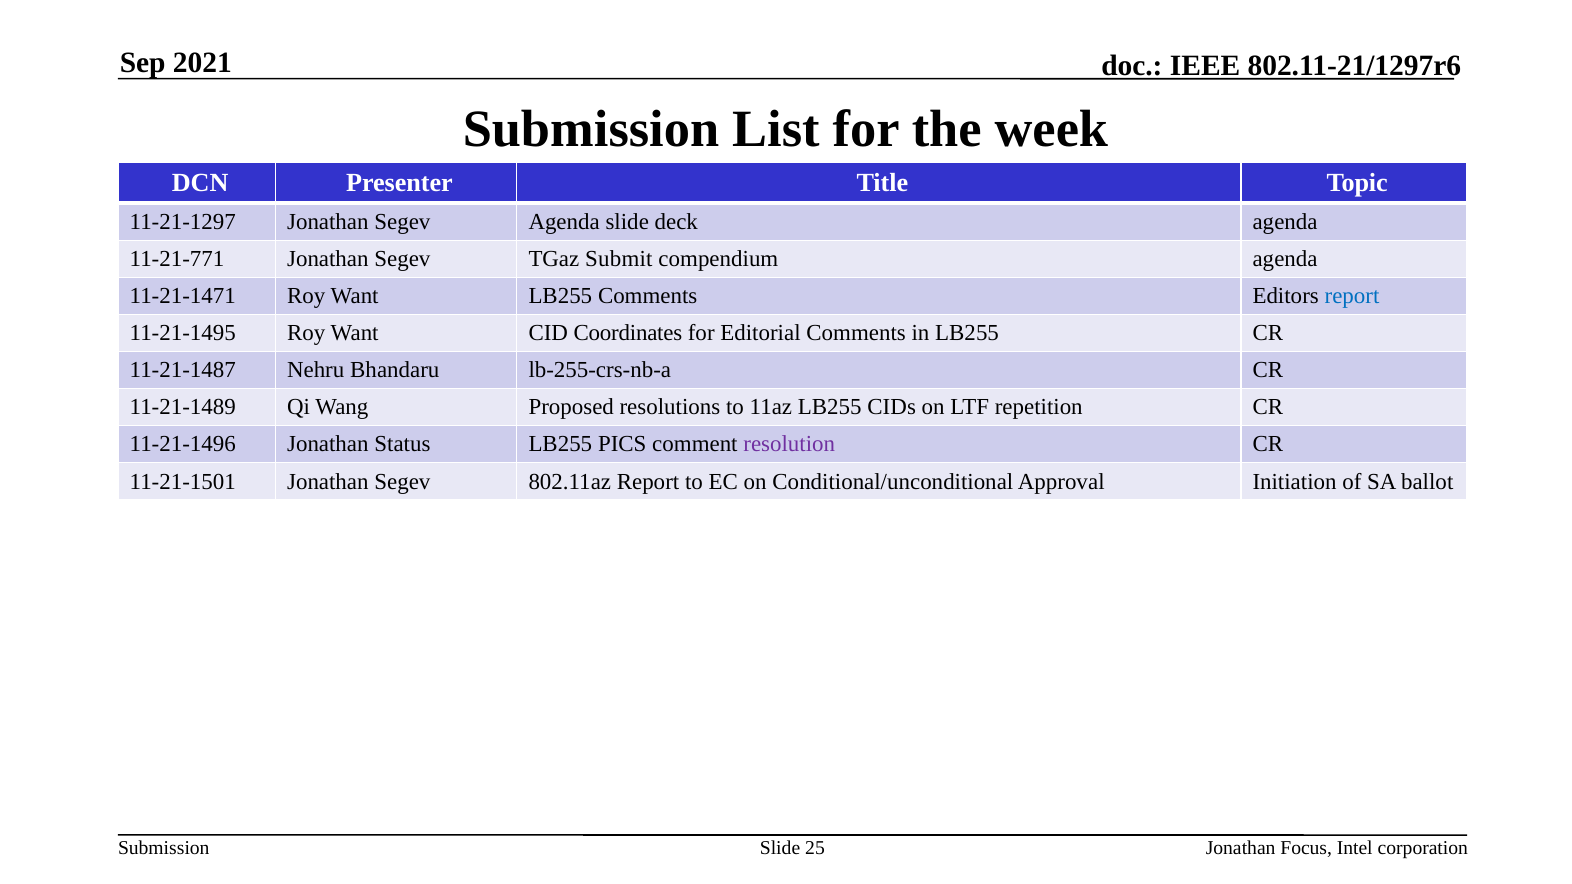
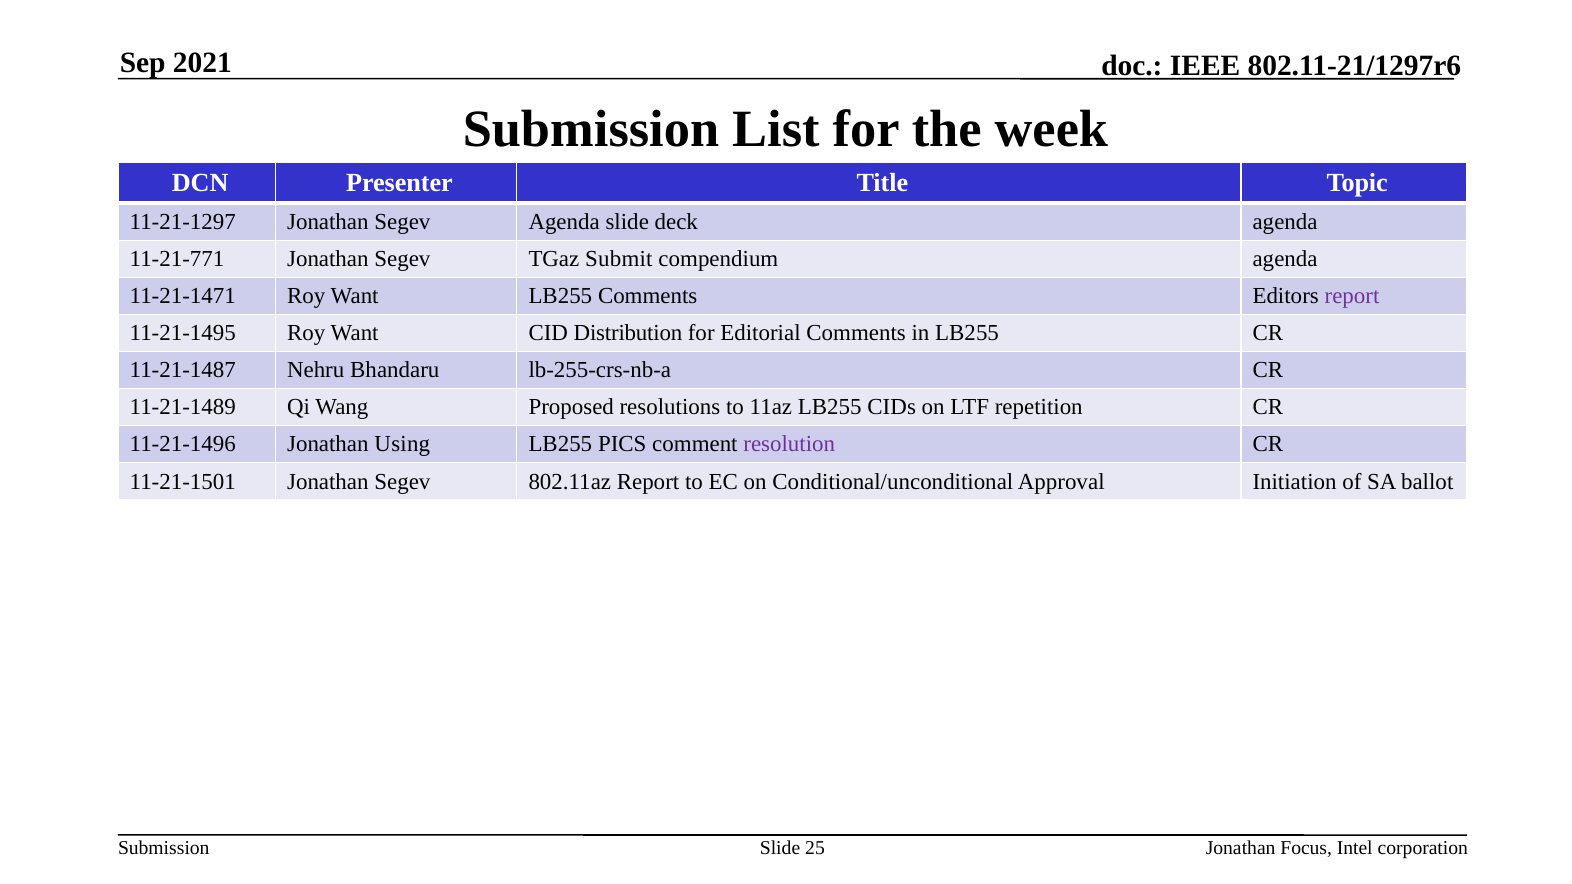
report at (1352, 296) colour: blue -> purple
Coordinates: Coordinates -> Distribution
Status: Status -> Using
